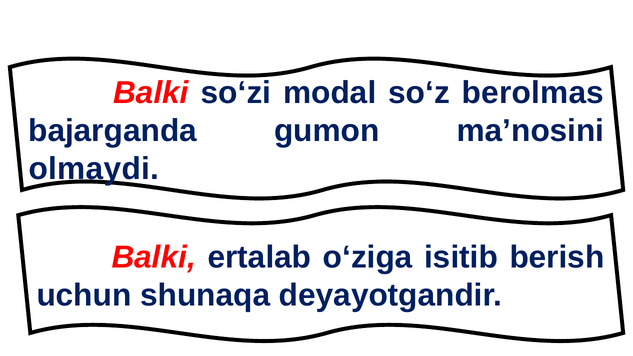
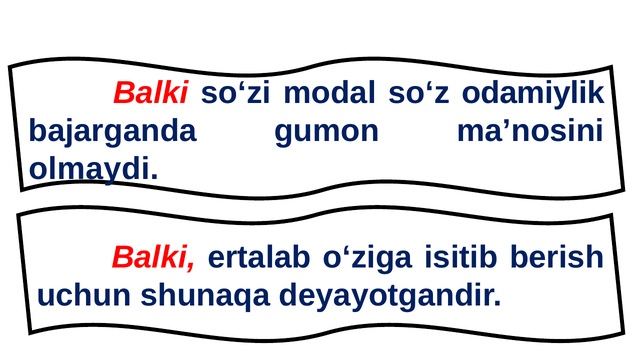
berolmas: berolmas -> odamiylik
